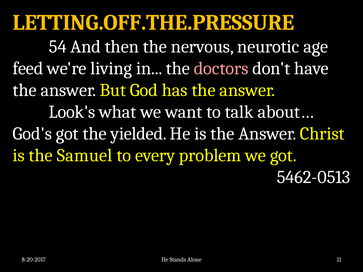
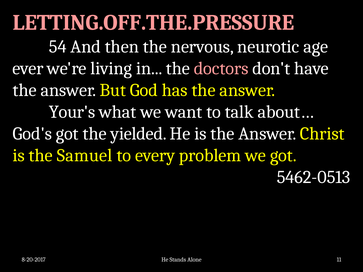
LETTING.OFF.THE.PRESSURE colour: yellow -> pink
feed: feed -> ever
Look's: Look's -> Your's
